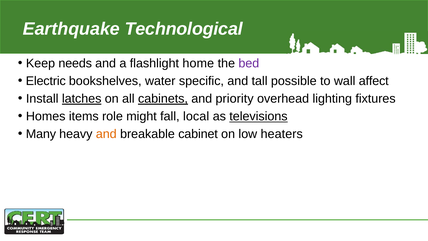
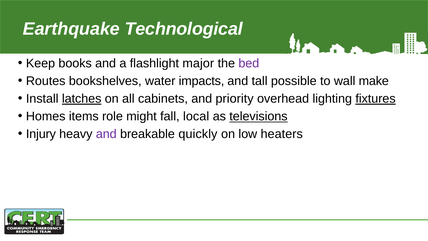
needs: needs -> books
home: home -> major
Electric: Electric -> Routes
specific: specific -> impacts
affect: affect -> make
cabinets underline: present -> none
fixtures underline: none -> present
Many: Many -> Injury
and at (106, 134) colour: orange -> purple
cabinet: cabinet -> quickly
